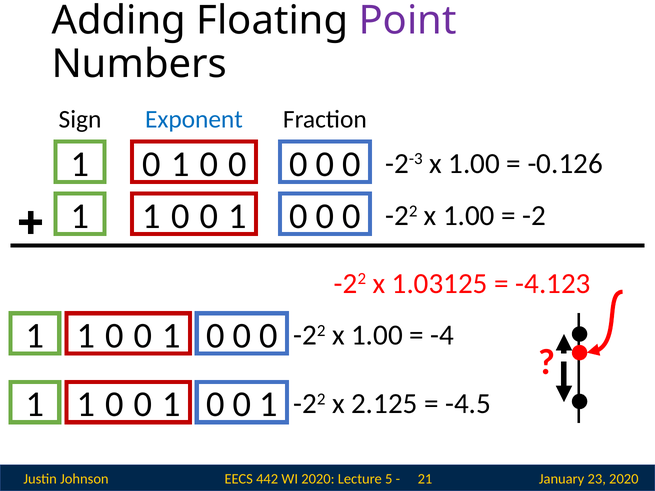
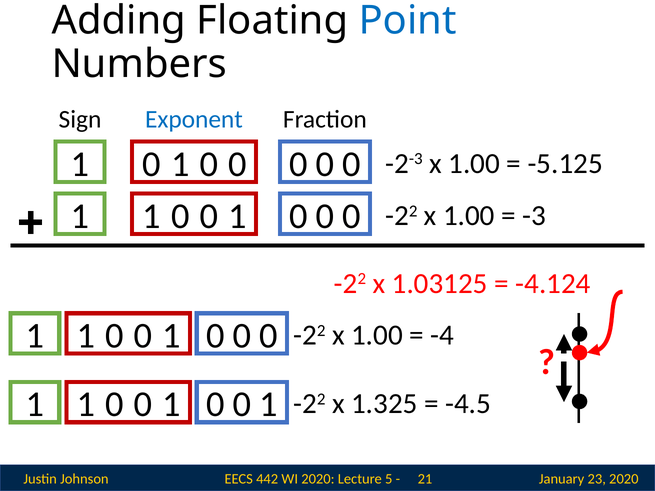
Point colour: purple -> blue
-0.126: -0.126 -> -5.125
-2: -2 -> -3
-4.123: -4.123 -> -4.124
2.125: 2.125 -> 1.325
